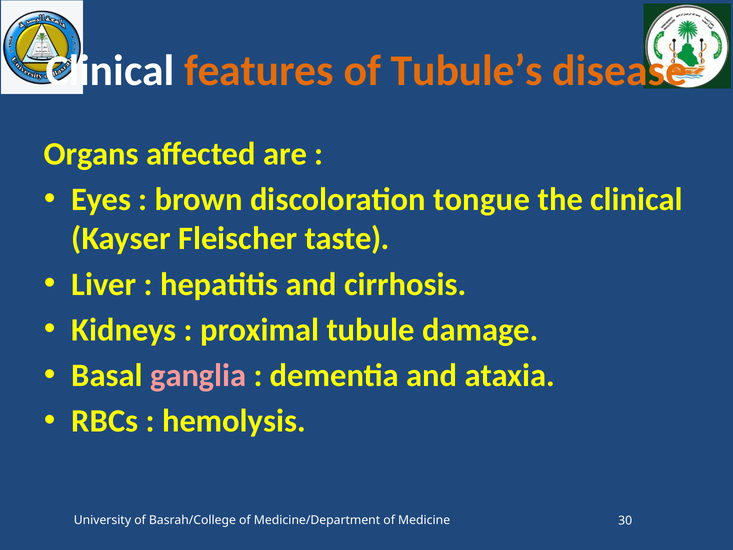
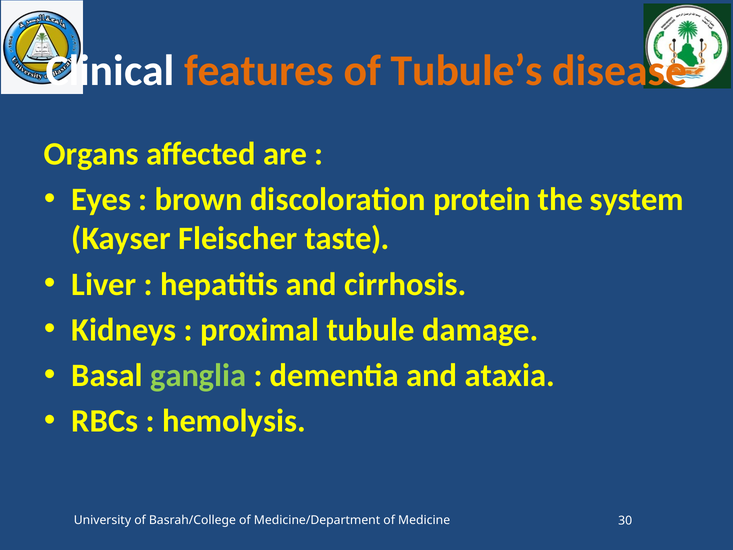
tongue: tongue -> protein
the clinical: clinical -> system
ganglia colour: pink -> light green
